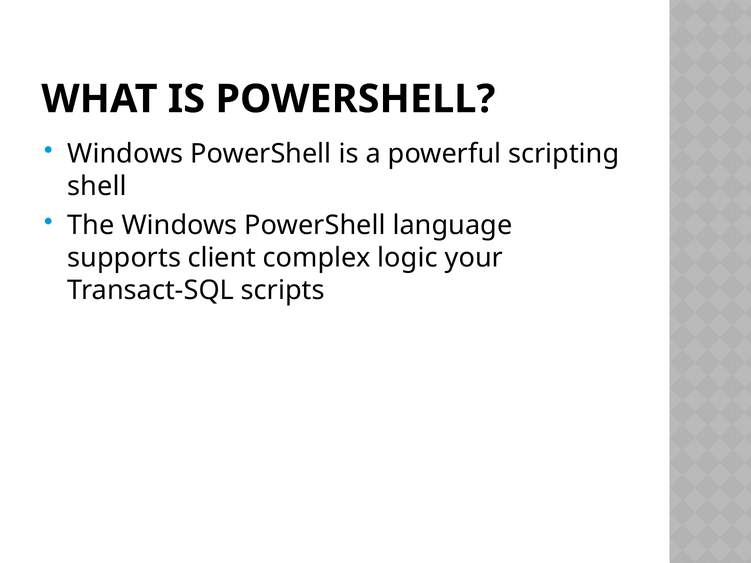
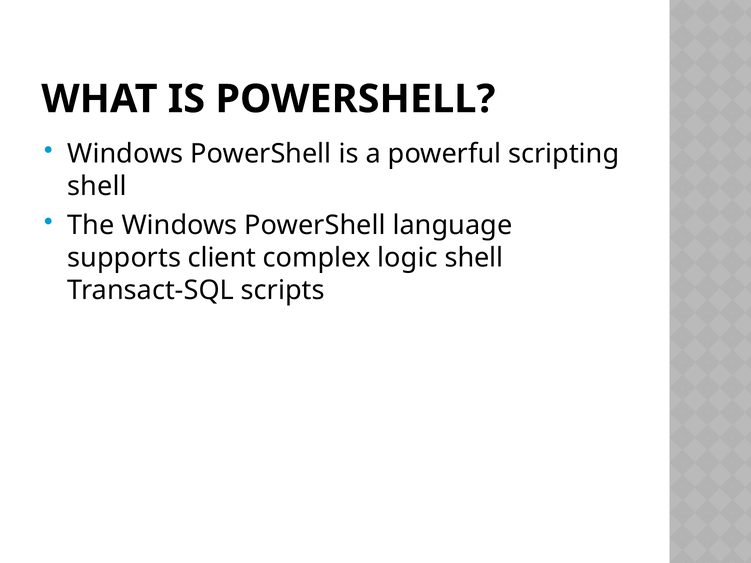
logic your: your -> shell
